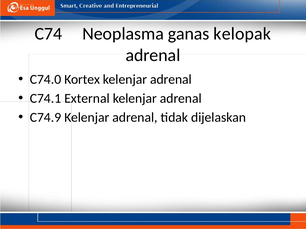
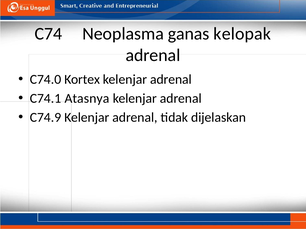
External: External -> Atasnya
